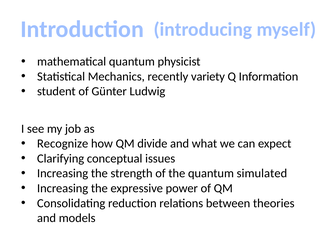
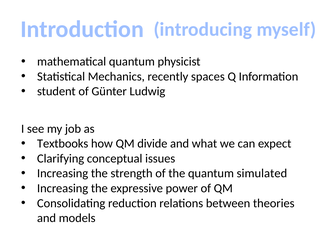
variety: variety -> spaces
Recognize: Recognize -> Textbooks
